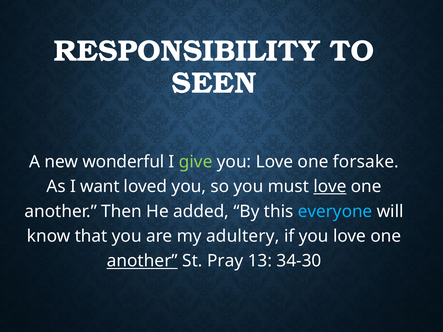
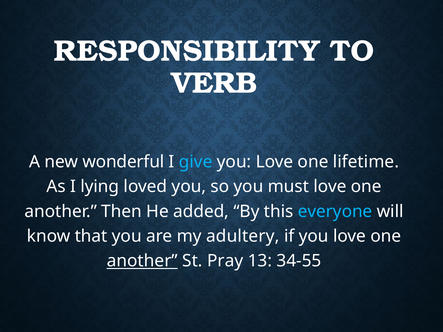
SEEN: SEEN -> VERB
give colour: light green -> light blue
forsake: forsake -> lifetime
want: want -> lying
love at (330, 187) underline: present -> none
34-30: 34-30 -> 34-55
